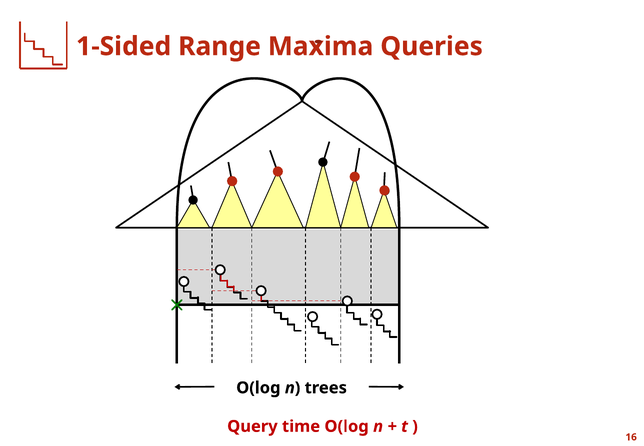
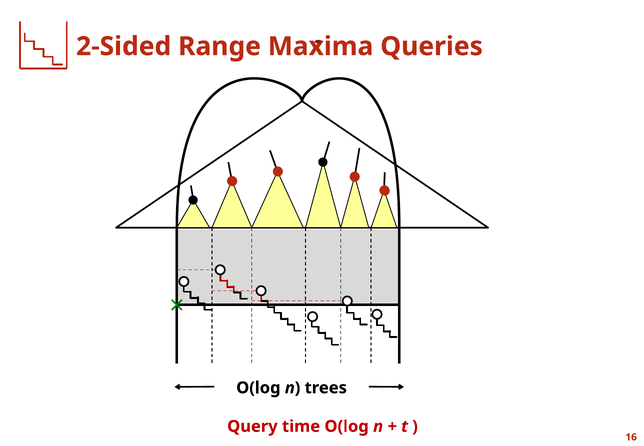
1-Sided: 1-Sided -> 2-Sided
